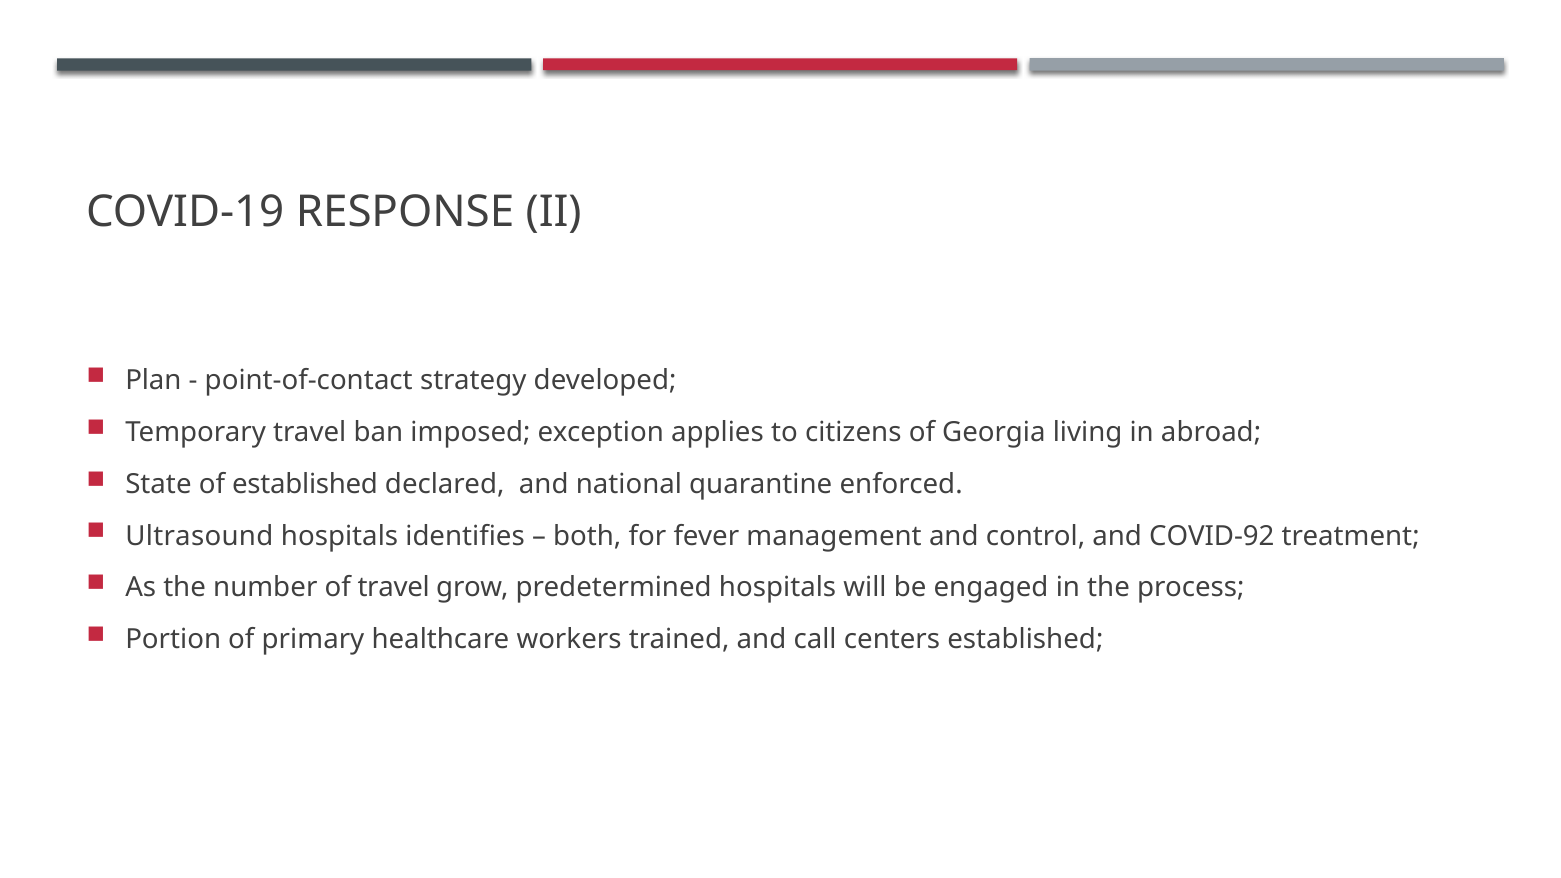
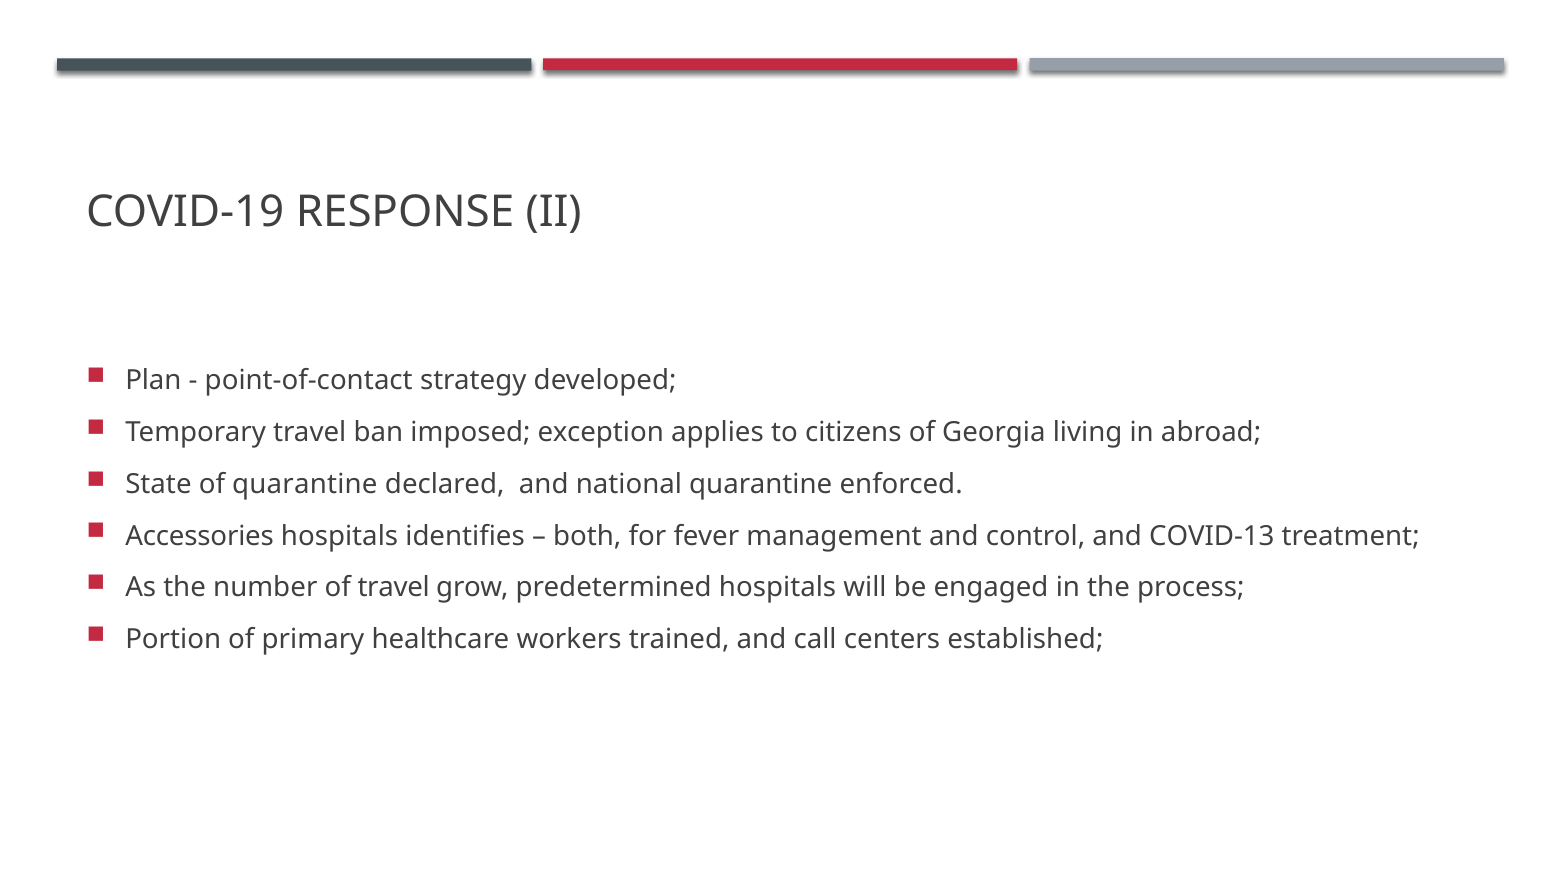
of established: established -> quarantine
Ultrasound: Ultrasound -> Accessories
COVID-92: COVID-92 -> COVID-13
